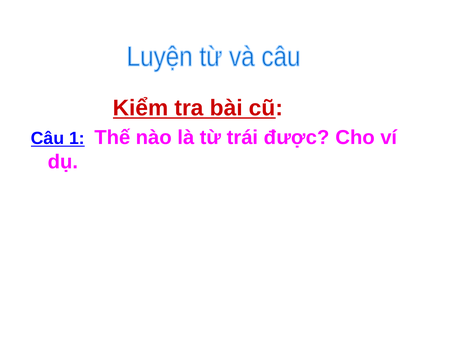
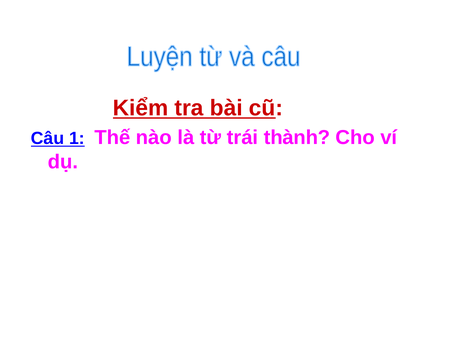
được: được -> thành
